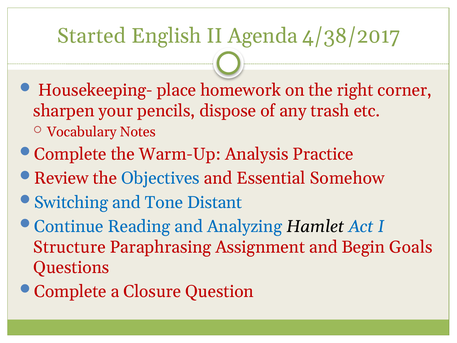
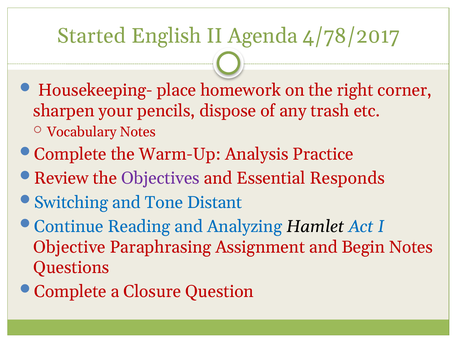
4/38/2017: 4/38/2017 -> 4/78/2017
Objectives colour: blue -> purple
Somehow: Somehow -> Responds
Structure: Structure -> Objective
Begin Goals: Goals -> Notes
